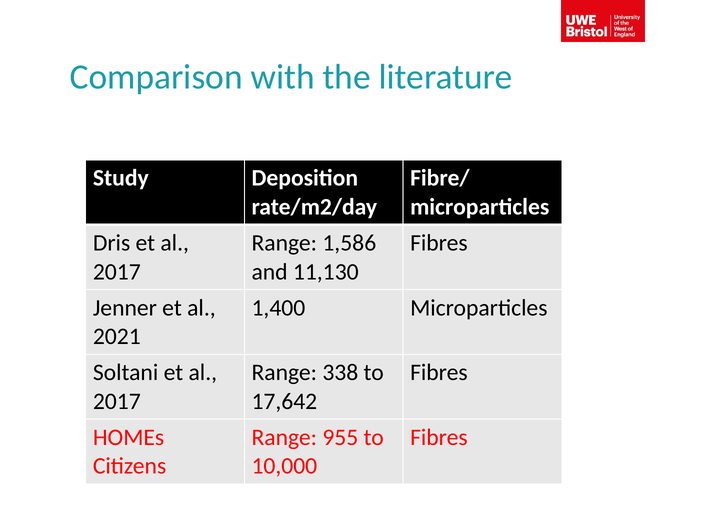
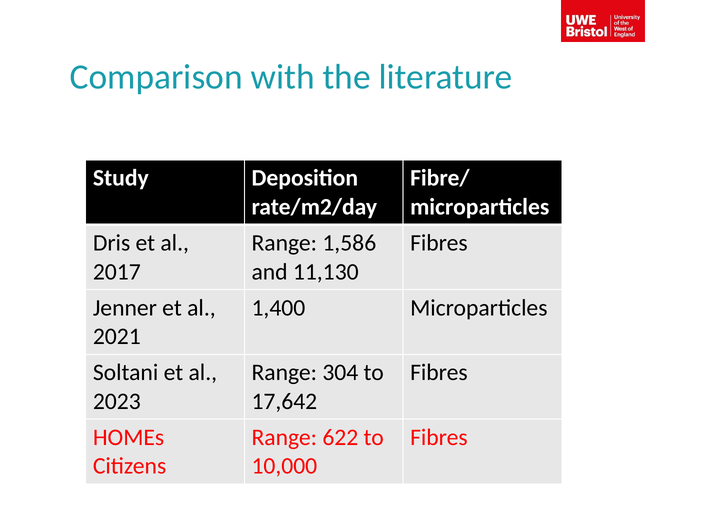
338: 338 -> 304
2017 at (117, 401): 2017 -> 2023
955: 955 -> 622
